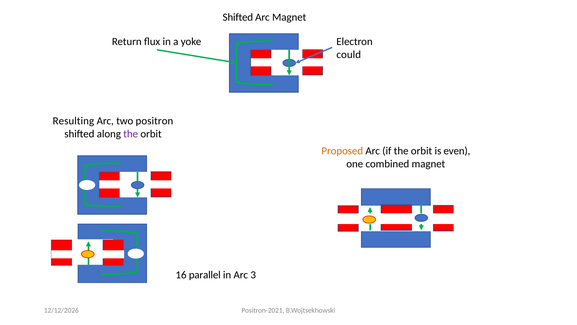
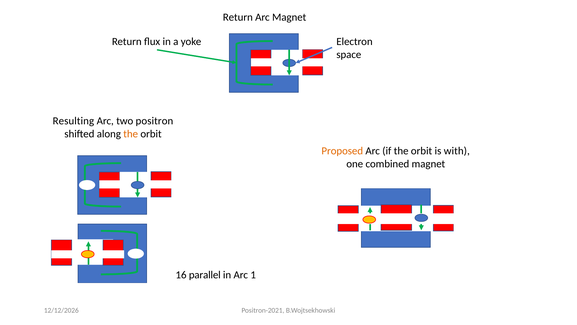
Shifted at (238, 17): Shifted -> Return
could: could -> space
the at (131, 134) colour: purple -> orange
even: even -> with
3: 3 -> 1
